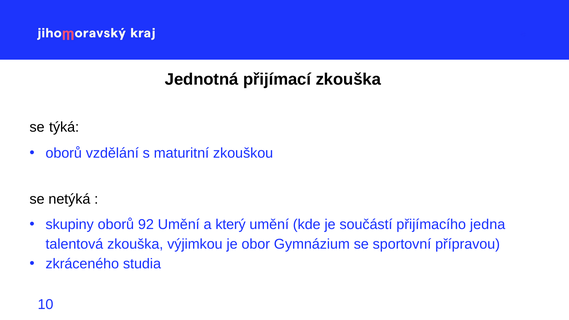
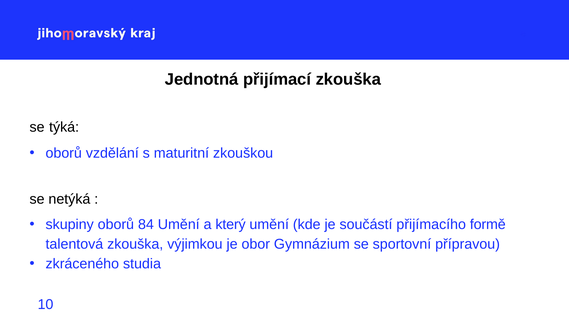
92: 92 -> 84
jedna: jedna -> formě
